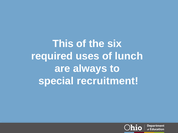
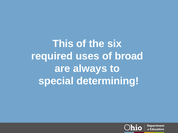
lunch: lunch -> broad
recruitment: recruitment -> determining
